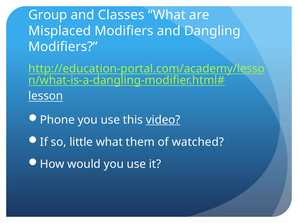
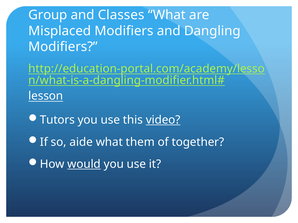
Phone: Phone -> Tutors
little: little -> aide
watched: watched -> together
would underline: none -> present
